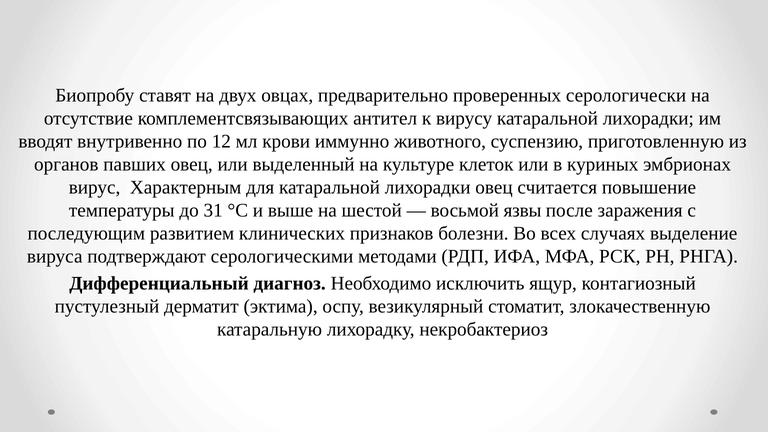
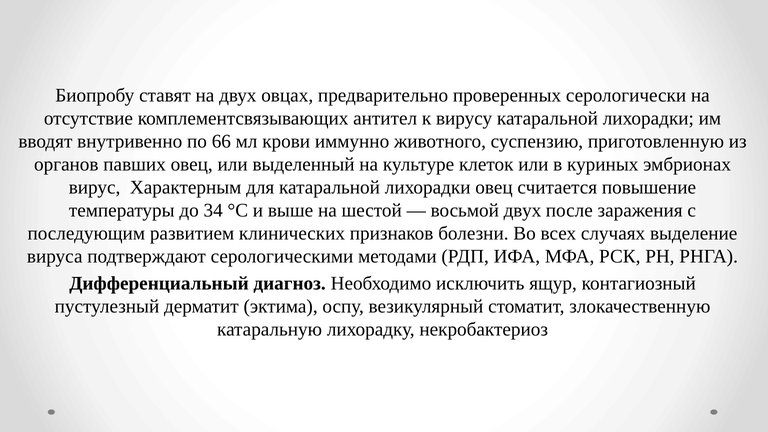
12: 12 -> 66
31: 31 -> 34
восьмой язвы: язвы -> двух
